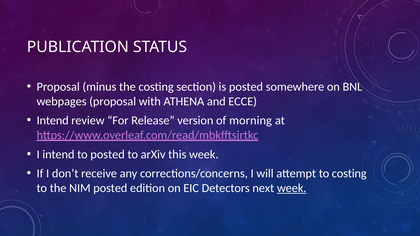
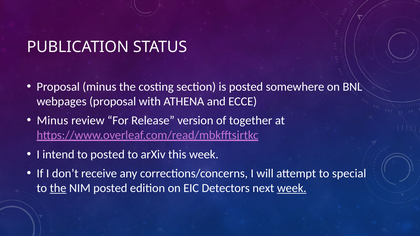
Intend at (53, 120): Intend -> Minus
morning: morning -> together
to costing: costing -> special
the at (58, 188) underline: none -> present
